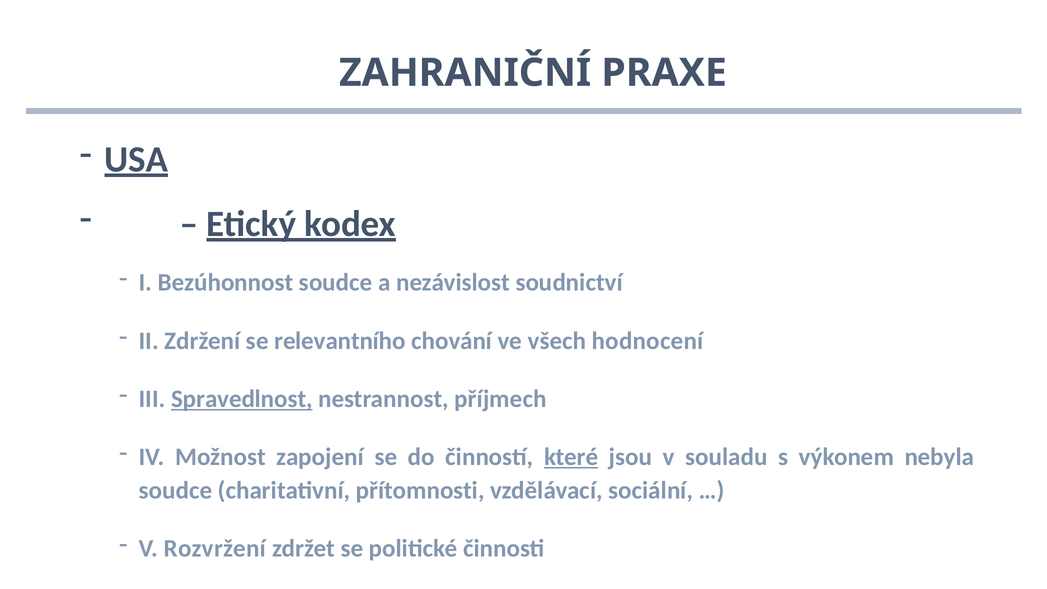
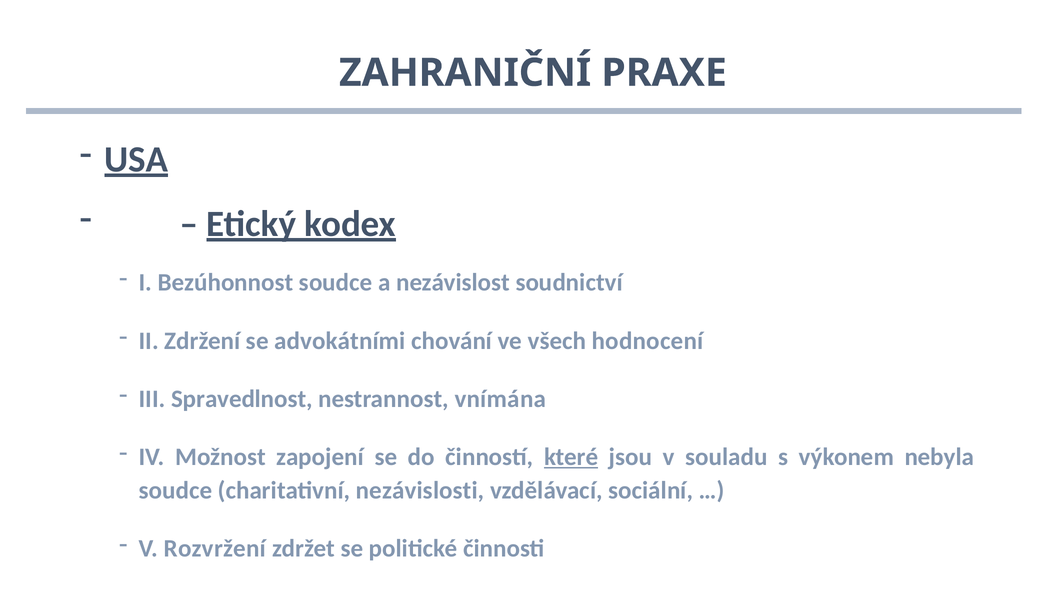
relevantního: relevantního -> advokátními
Spravedlnost underline: present -> none
příjmech: příjmech -> vnímána
přítomnosti: přítomnosti -> nezávislosti
